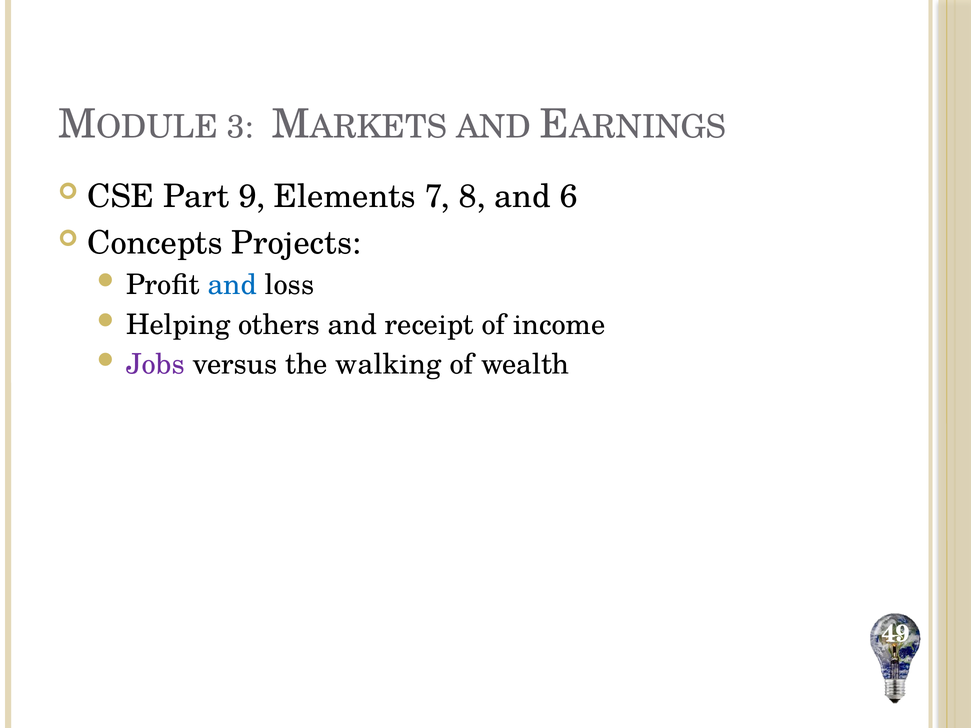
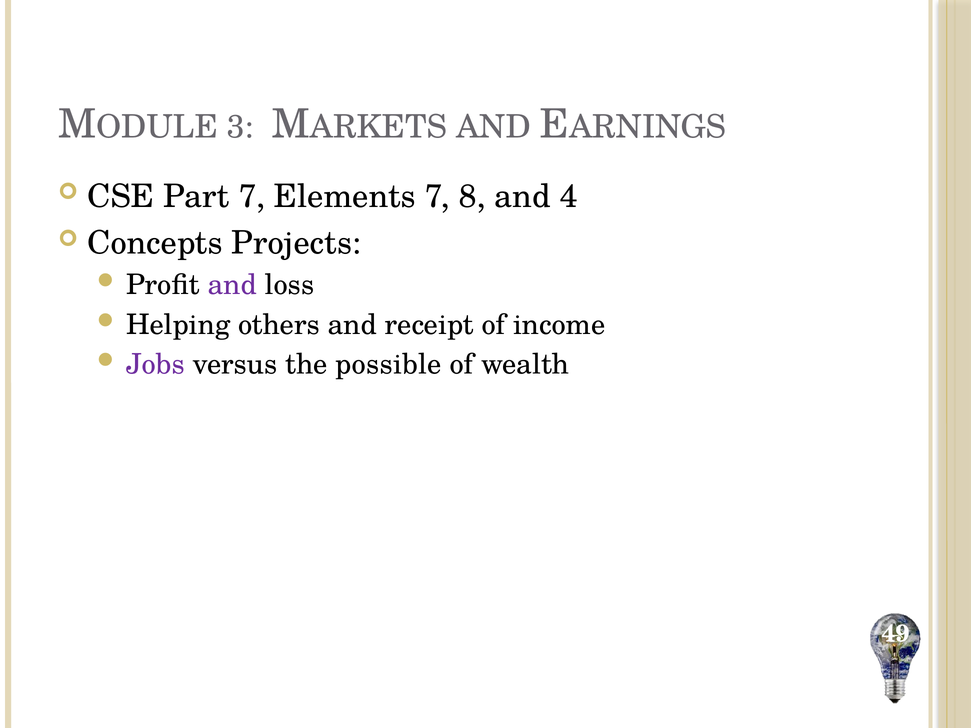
Part 9: 9 -> 7
6: 6 -> 4
and at (232, 285) colour: blue -> purple
walking: walking -> possible
